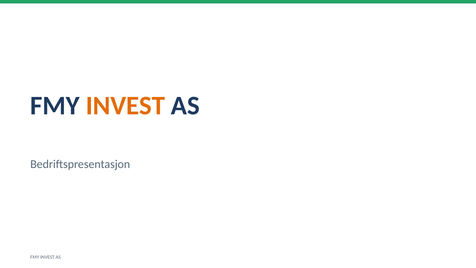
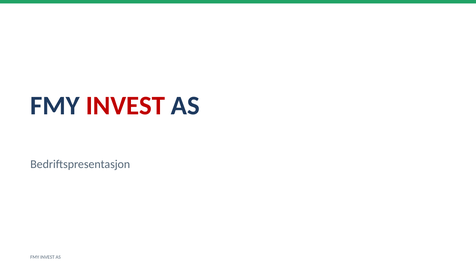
INVEST at (125, 106) colour: orange -> red
